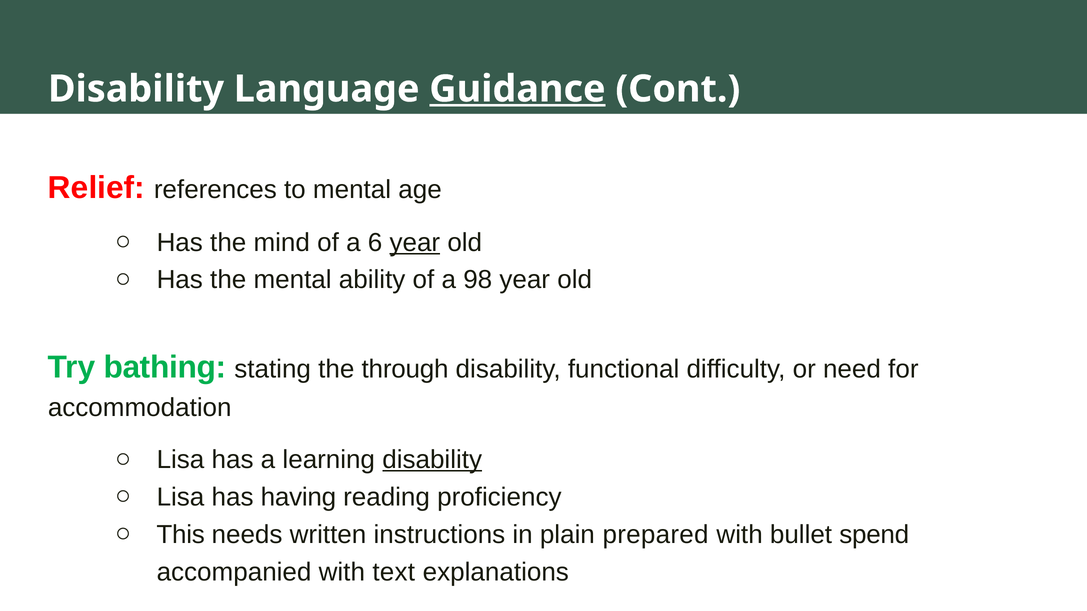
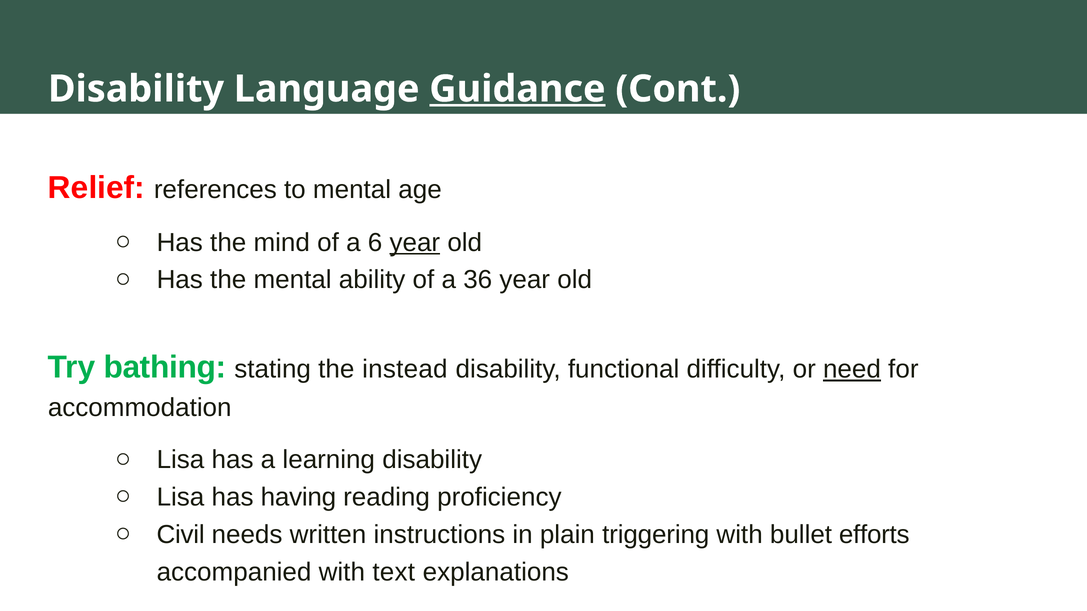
98: 98 -> 36
through: through -> instead
need underline: none -> present
disability at (432, 460) underline: present -> none
This: This -> Civil
prepared: prepared -> triggering
spend: spend -> efforts
